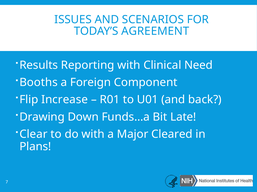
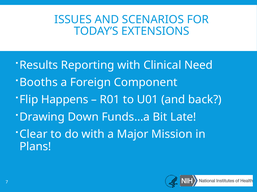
AGREEMENT: AGREEMENT -> EXTENSIONS
Increase: Increase -> Happens
Cleared: Cleared -> Mission
